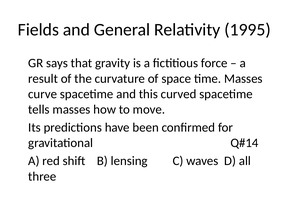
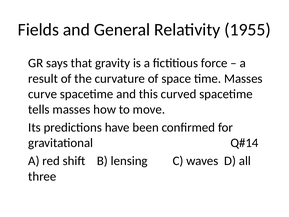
1995: 1995 -> 1955
